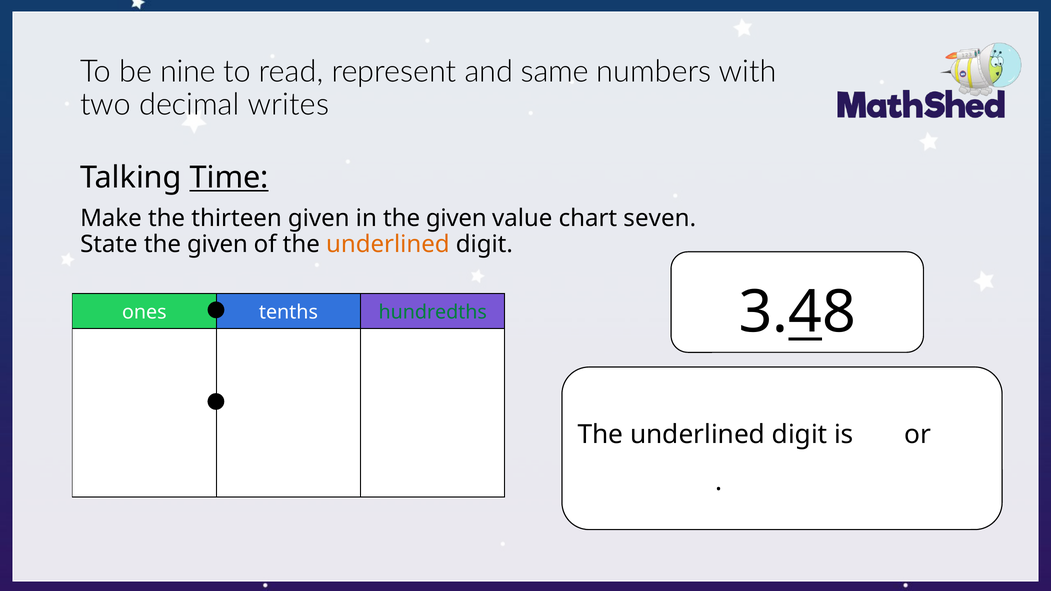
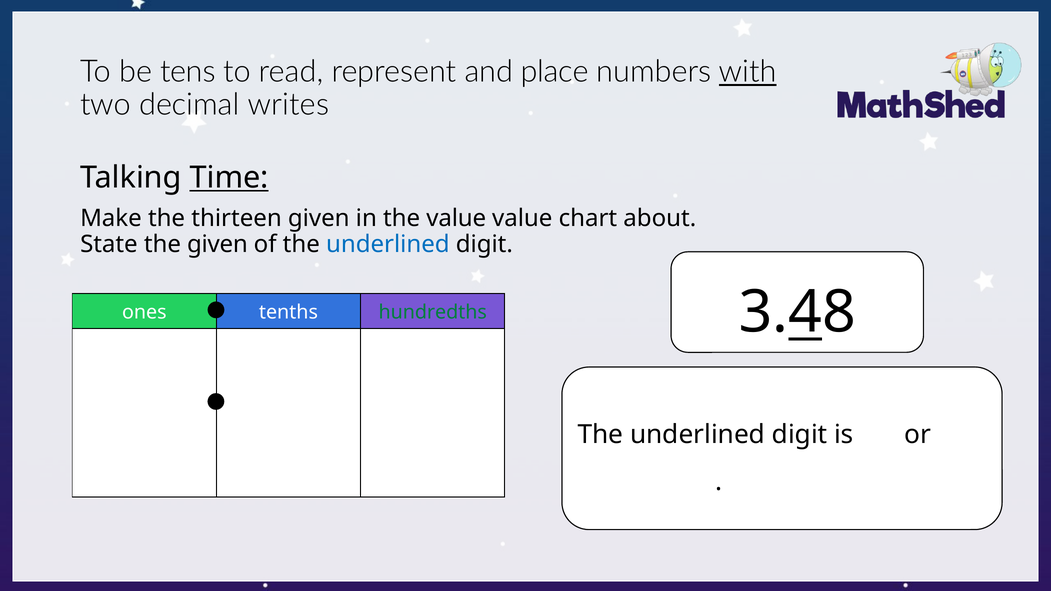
nine: nine -> tens
same: same -> place
with underline: none -> present
in the given: given -> value
seven: seven -> about
underlined at (388, 244) colour: orange -> blue
